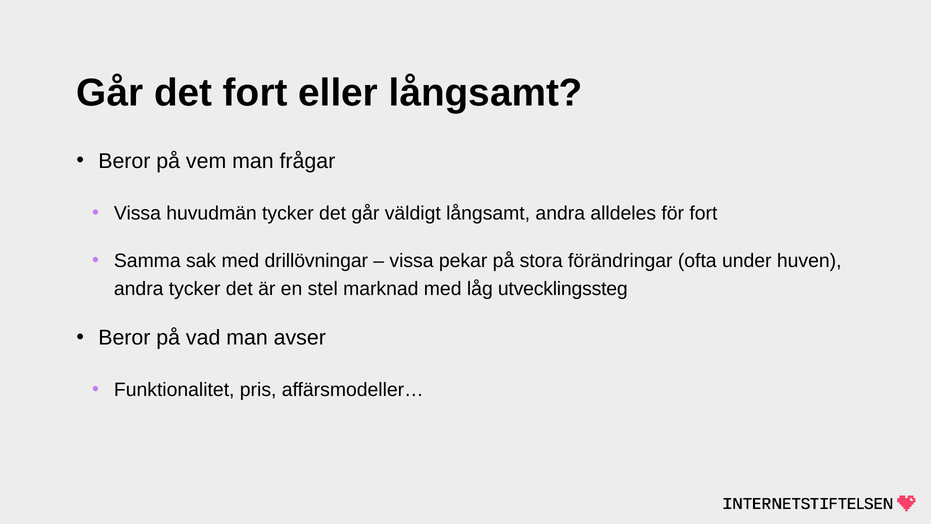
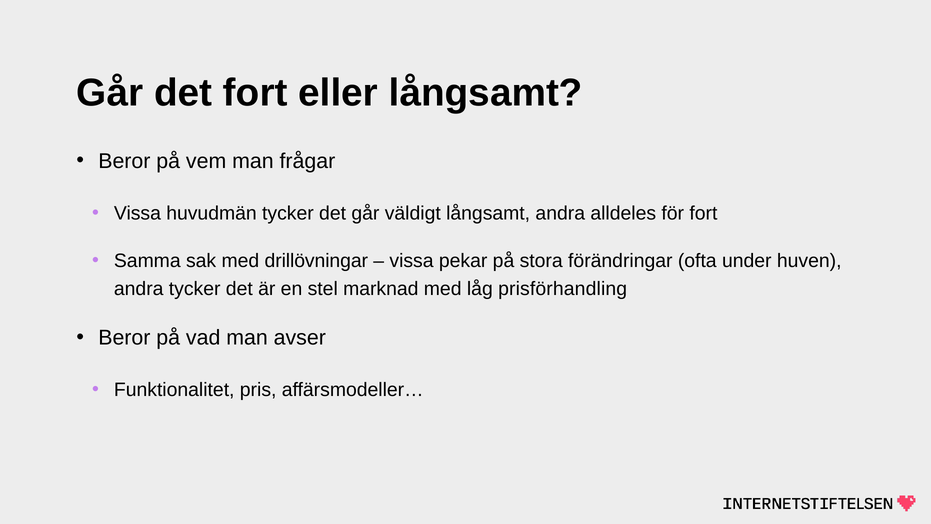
utvecklingssteg: utvecklingssteg -> prisförhandling
